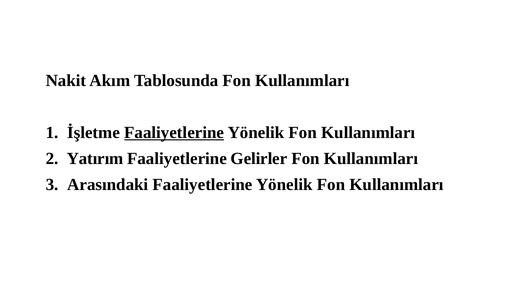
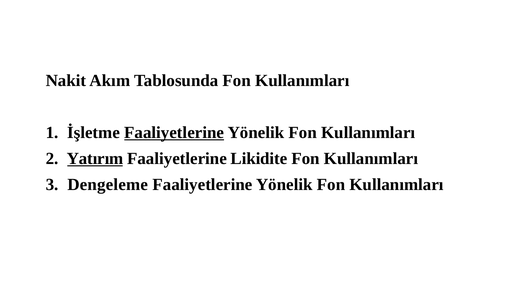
Yatırım underline: none -> present
Gelirler: Gelirler -> Likidite
Arasındaki: Arasındaki -> Dengeleme
